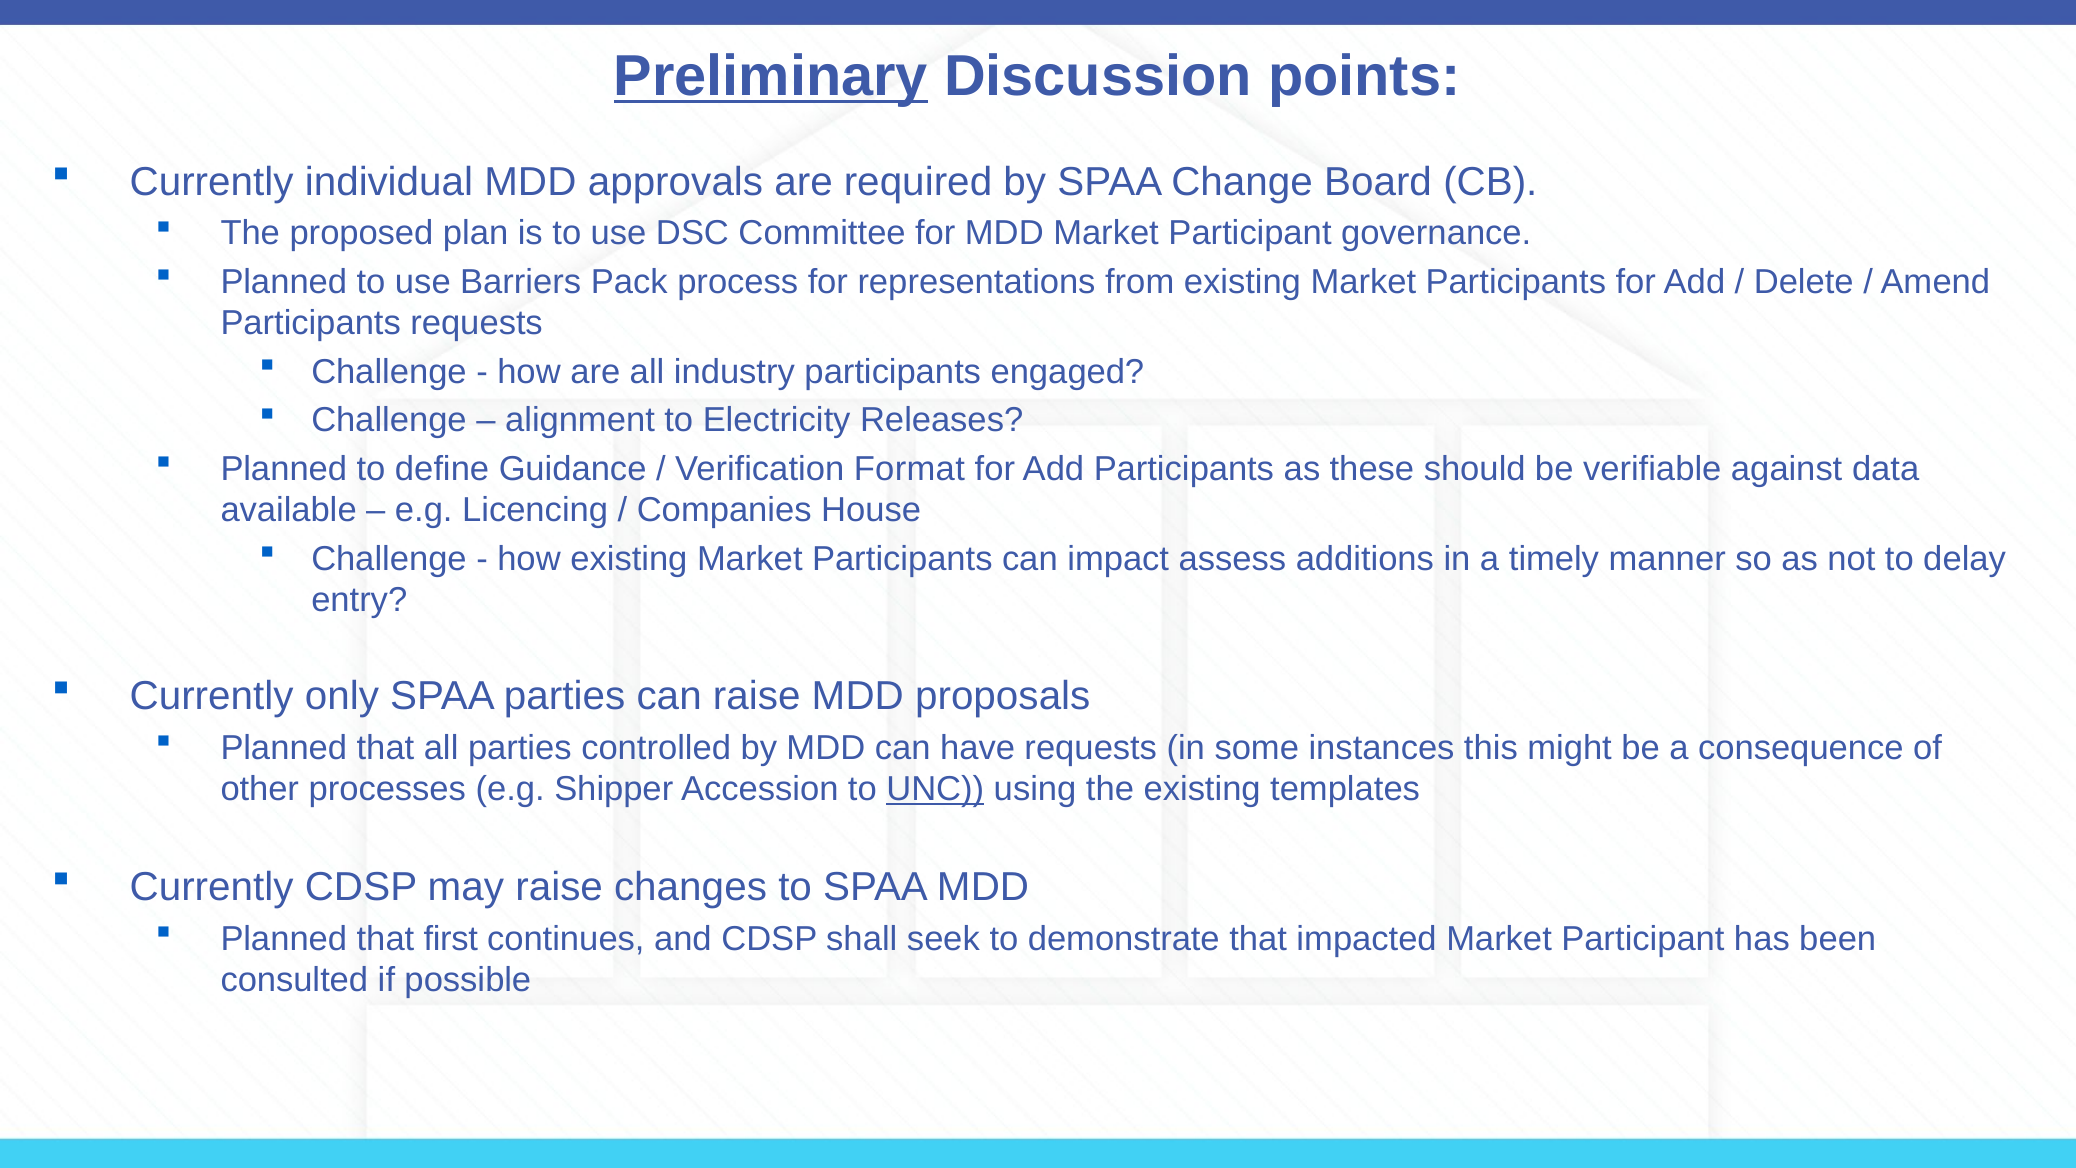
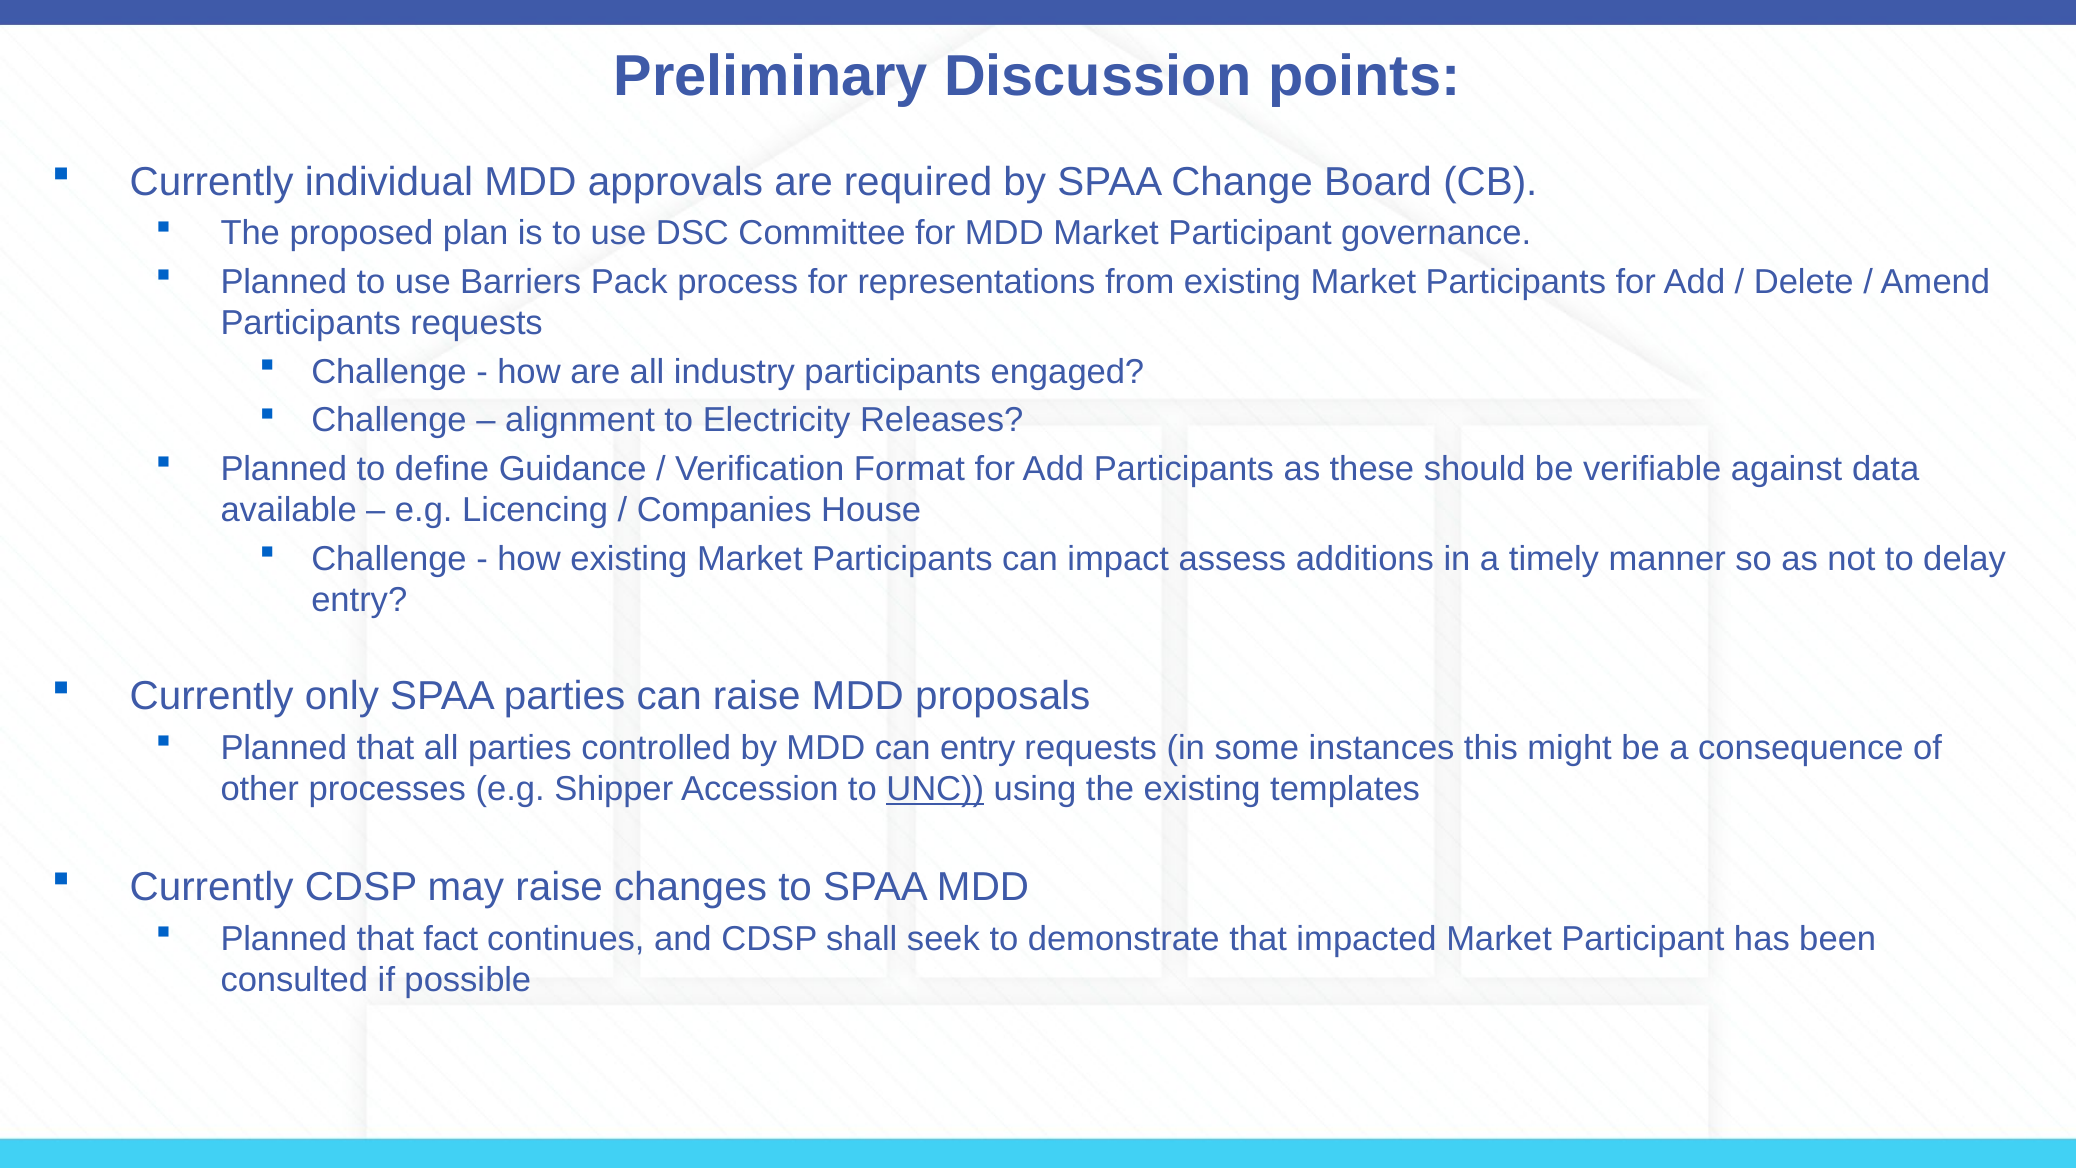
Preliminary underline: present -> none
can have: have -> entry
first: first -> fact
